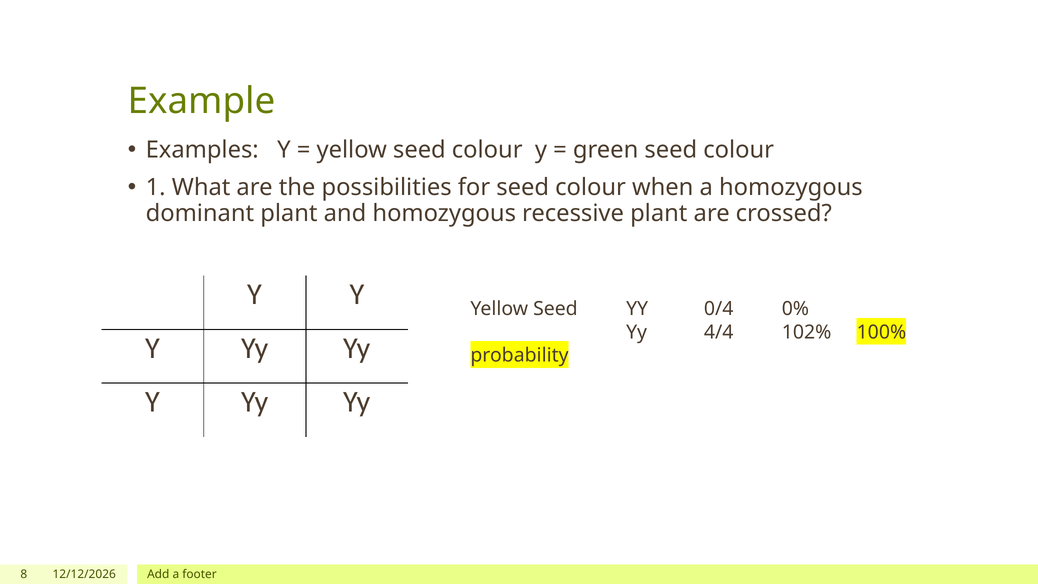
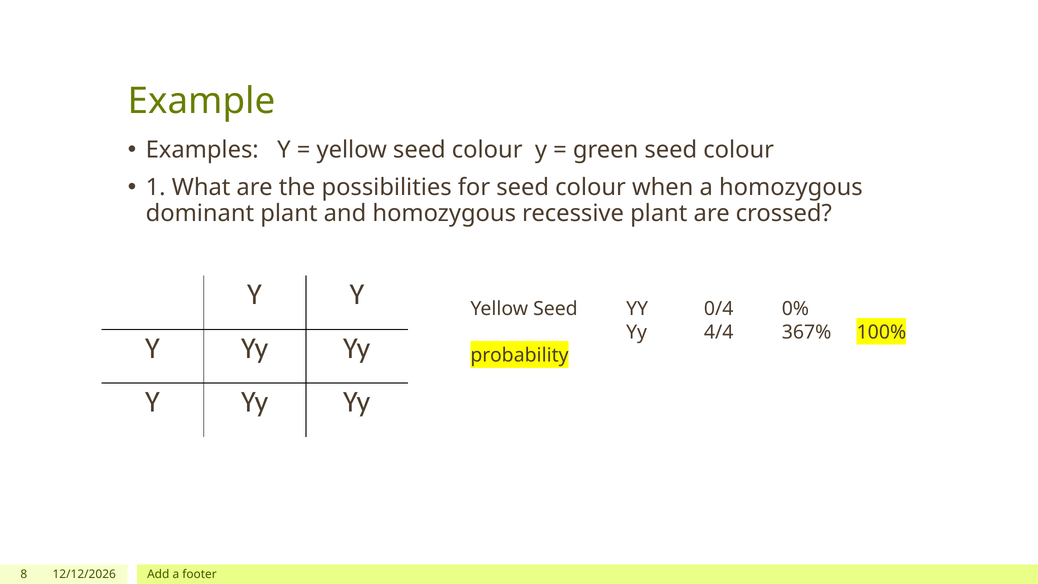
102%: 102% -> 367%
